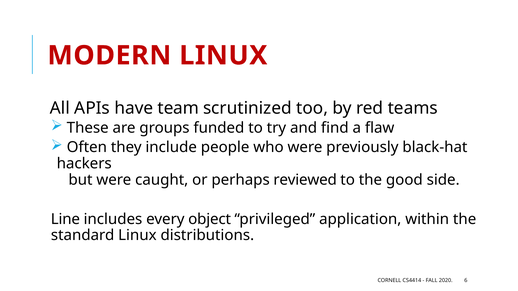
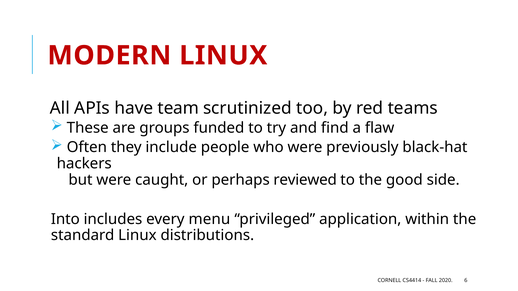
Line: Line -> Into
object: object -> menu
